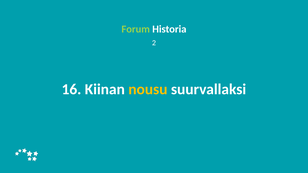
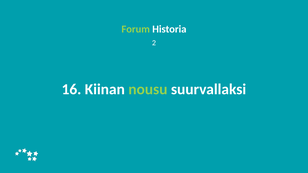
nousu colour: yellow -> light green
